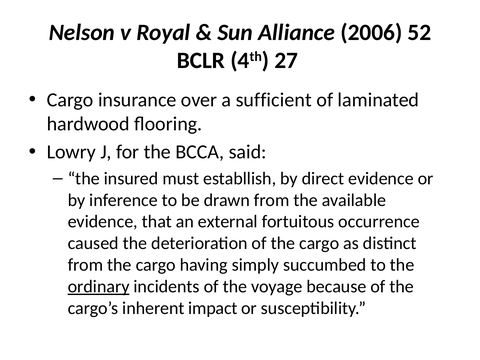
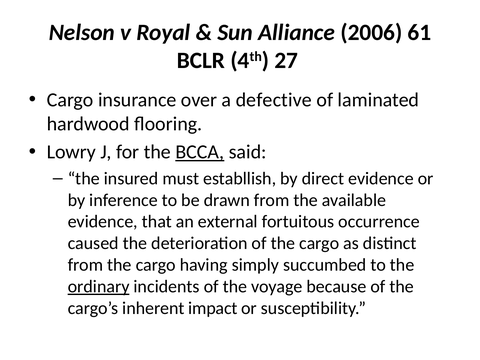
52: 52 -> 61
sufficient: sufficient -> defective
BCCA underline: none -> present
